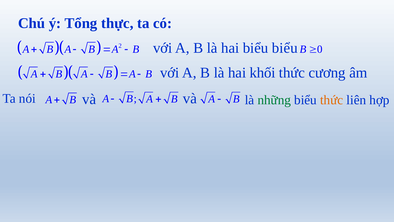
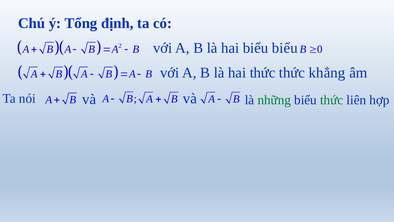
thực: thực -> định
hai khối: khối -> thức
cương: cương -> khẳng
thức at (332, 100) colour: orange -> green
